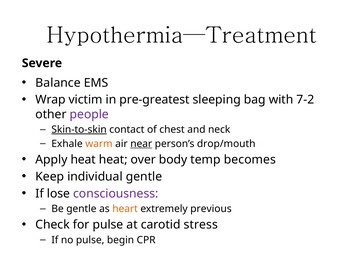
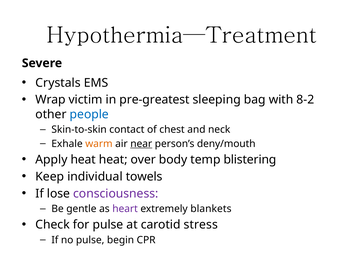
Balance: Balance -> Crystals
7-2: 7-2 -> 8-2
people colour: purple -> blue
Skin-to-skin underline: present -> none
drop/mouth: drop/mouth -> deny/mouth
becomes: becomes -> blistering
individual gentle: gentle -> towels
heart colour: orange -> purple
previous: previous -> blankets
